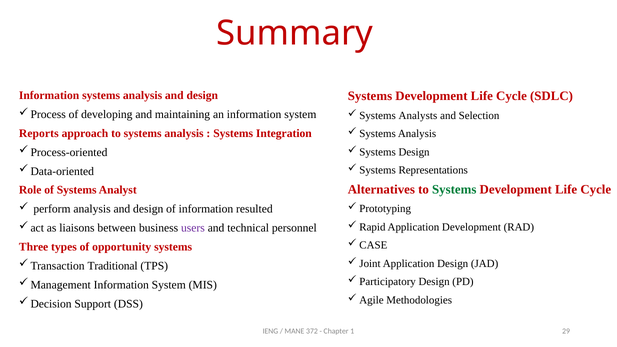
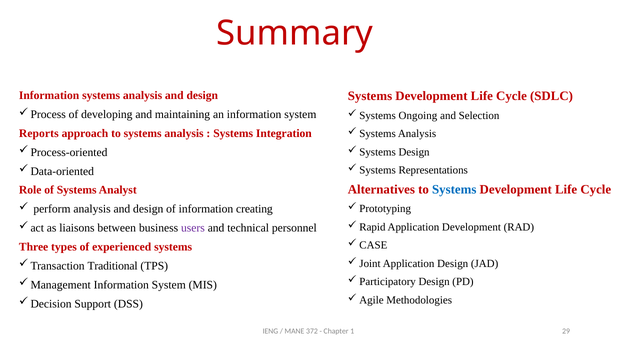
Analysts: Analysts -> Ongoing
Systems at (454, 190) colour: green -> blue
resulted: resulted -> creating
opportunity: opportunity -> experienced
